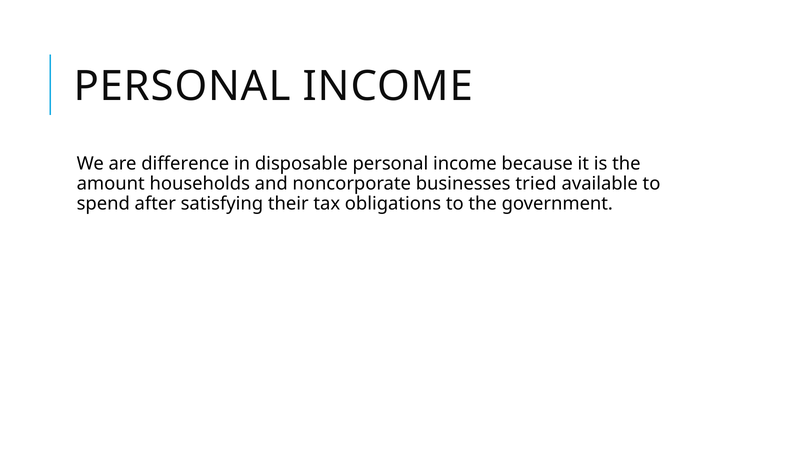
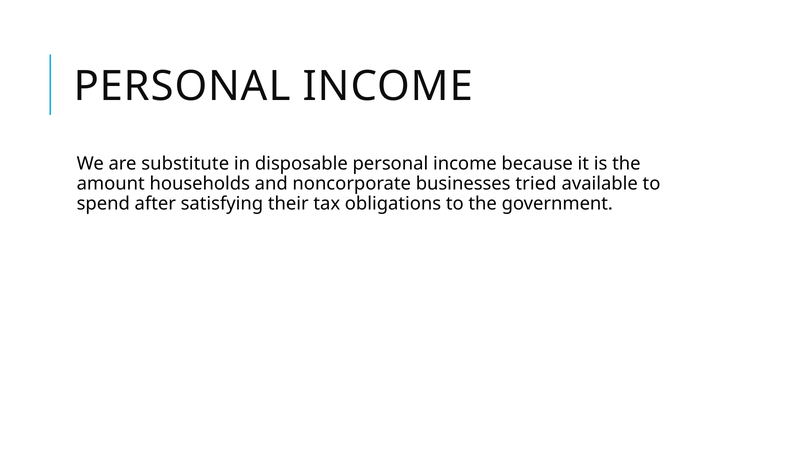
difference: difference -> substitute
